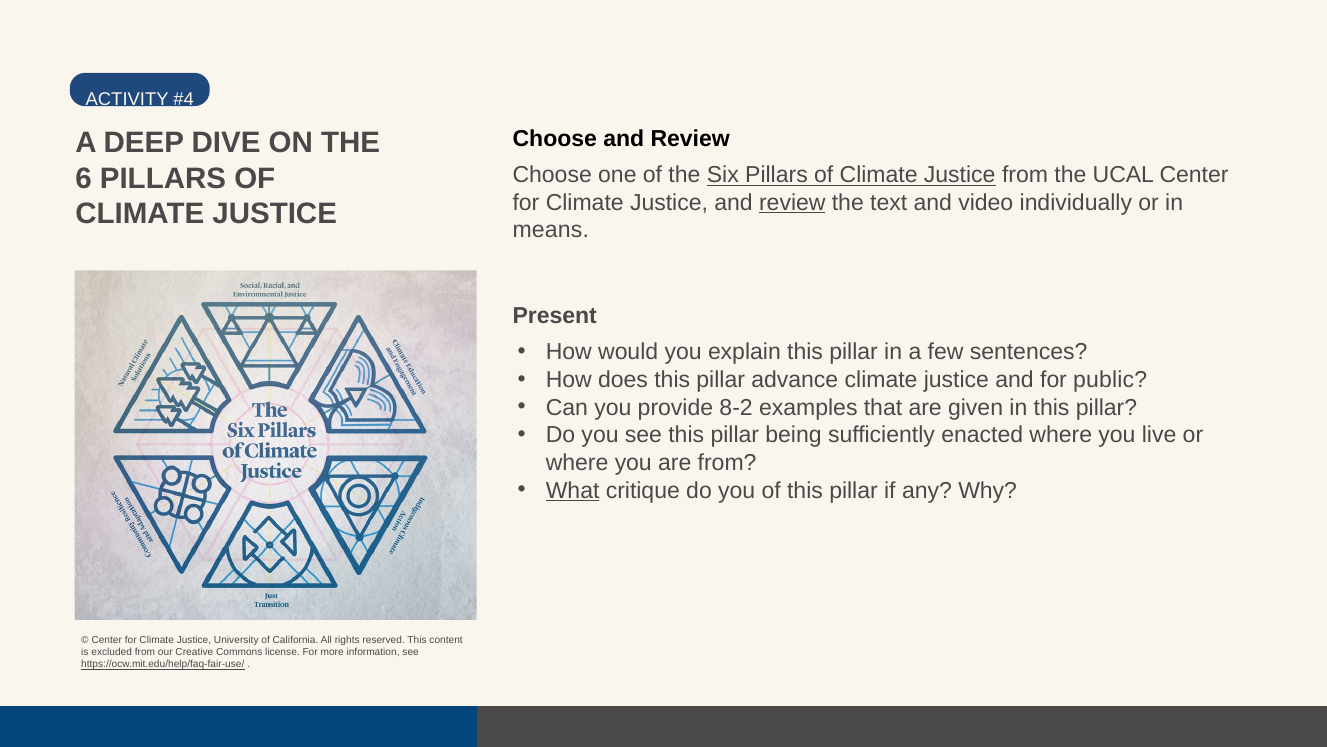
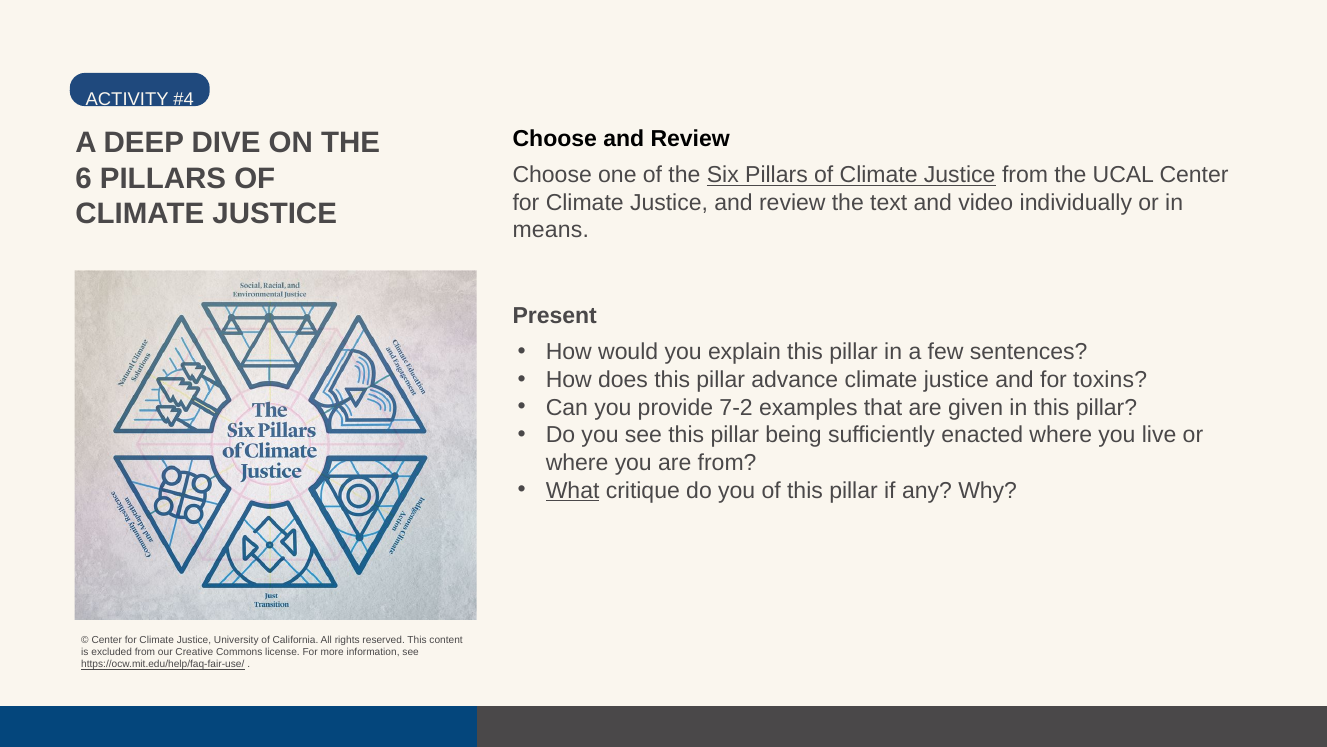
review at (792, 203) underline: present -> none
public: public -> toxins
8-2: 8-2 -> 7-2
